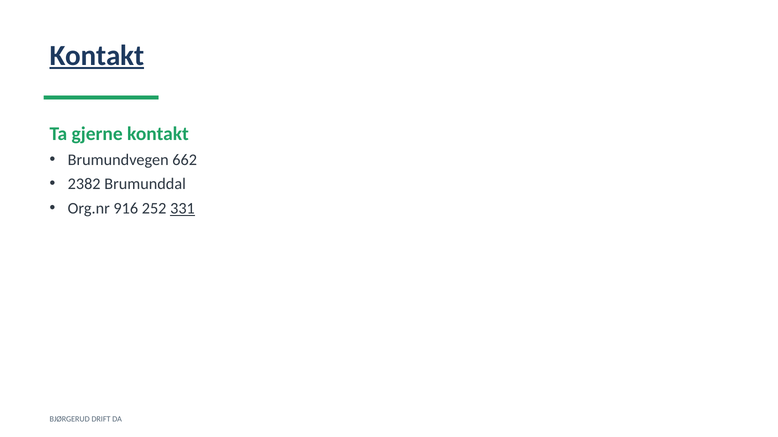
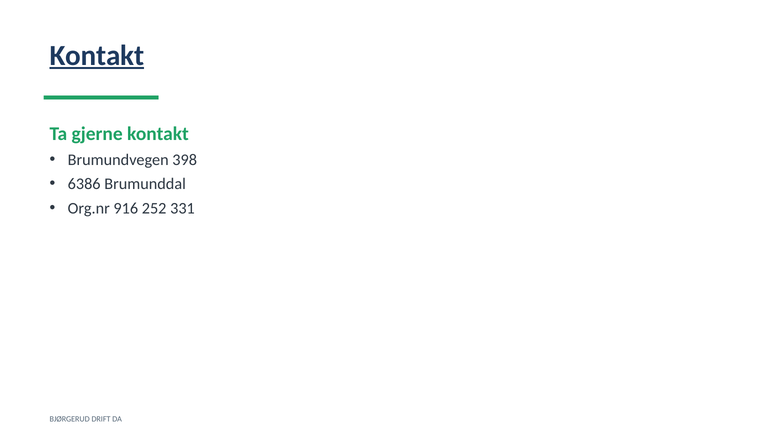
662: 662 -> 398
2382: 2382 -> 6386
331 underline: present -> none
